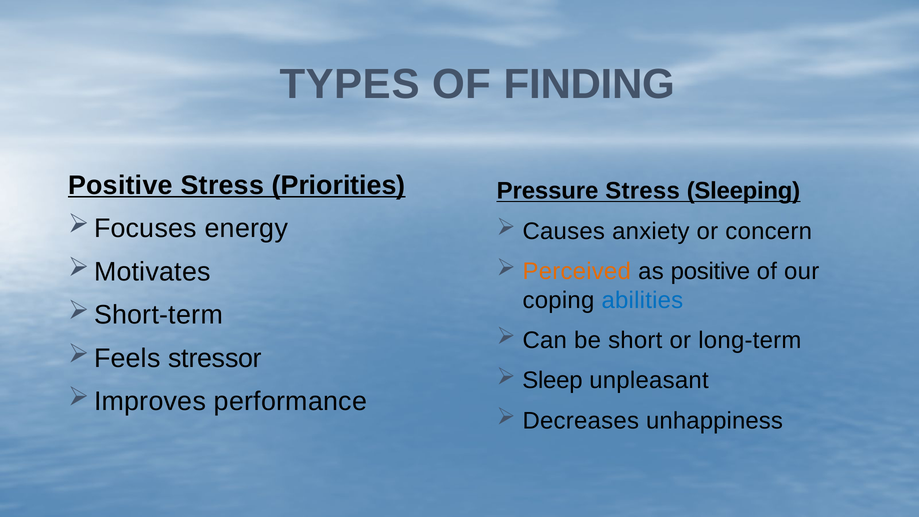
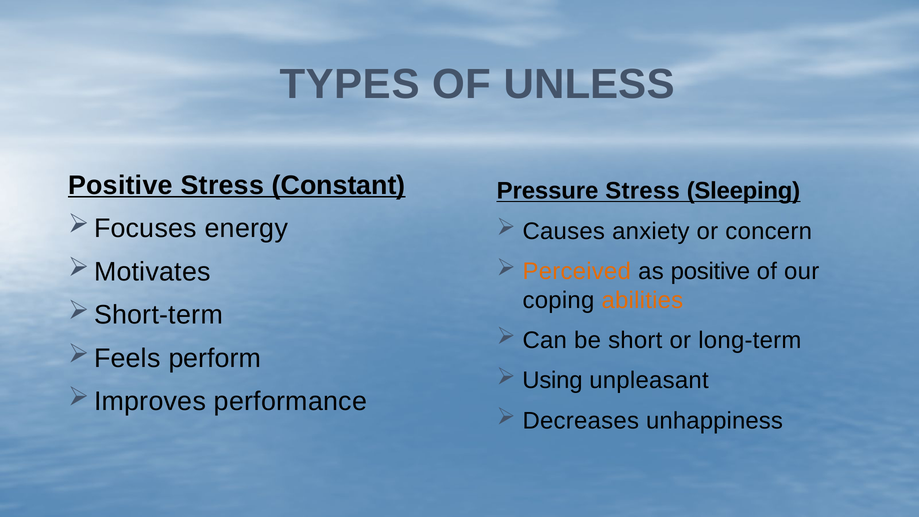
FINDING: FINDING -> UNLESS
Priorities: Priorities -> Constant
abilities colour: blue -> orange
stressor: stressor -> perform
Sleep: Sleep -> Using
